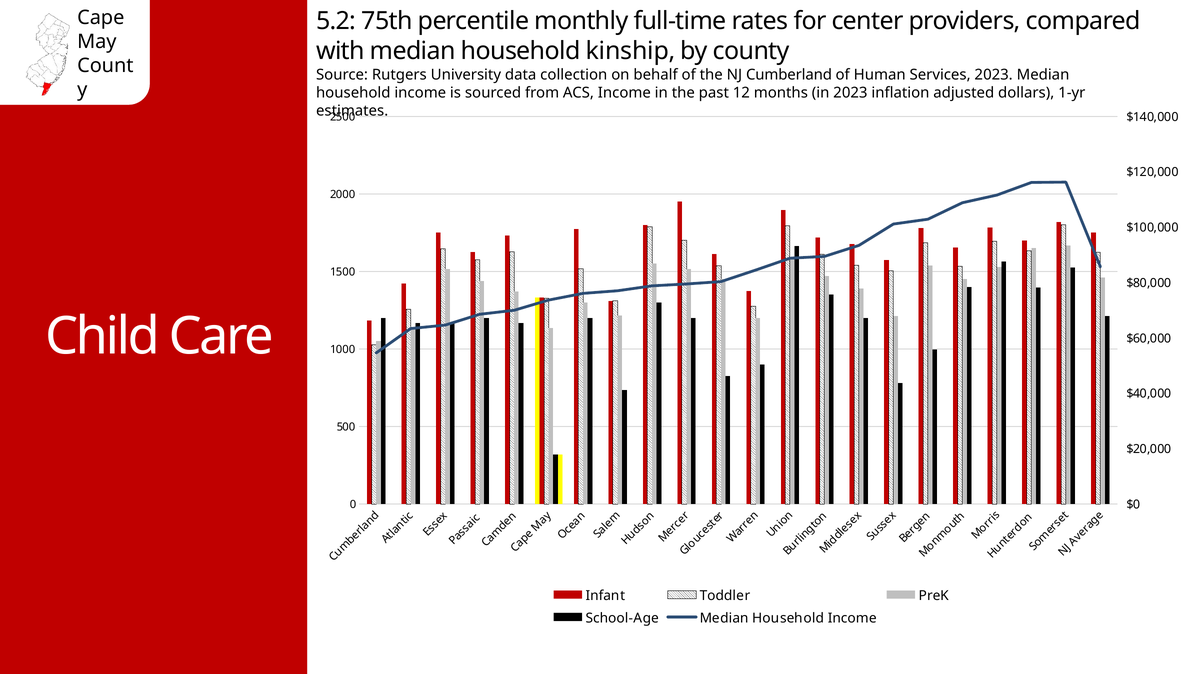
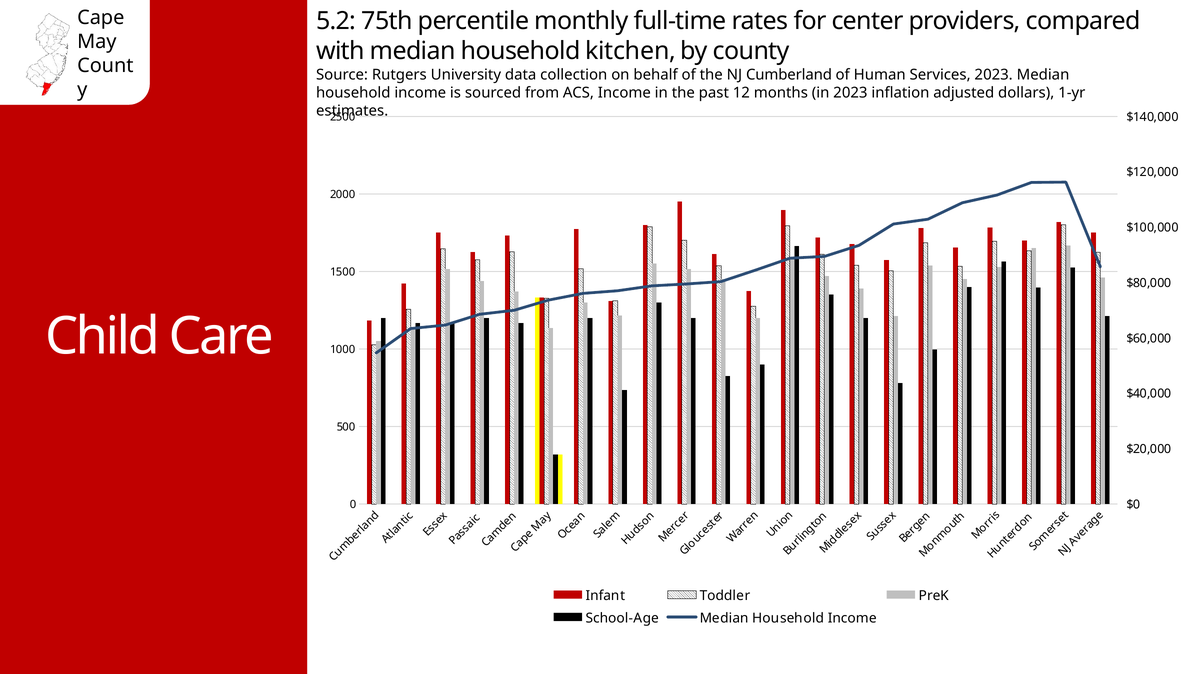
kinship: kinship -> kitchen
